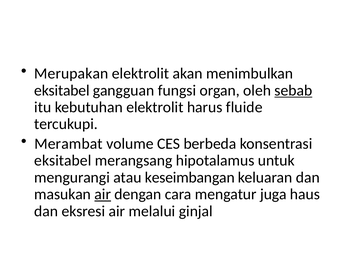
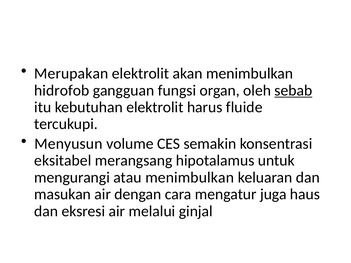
eksitabel at (62, 90): eksitabel -> hidrofob
Merambat: Merambat -> Menyusun
berbeda: berbeda -> semakin
atau keseimbangan: keseimbangan -> menimbulkan
air at (103, 194) underline: present -> none
